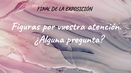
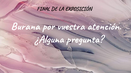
Figuras: Figuras -> Burana
